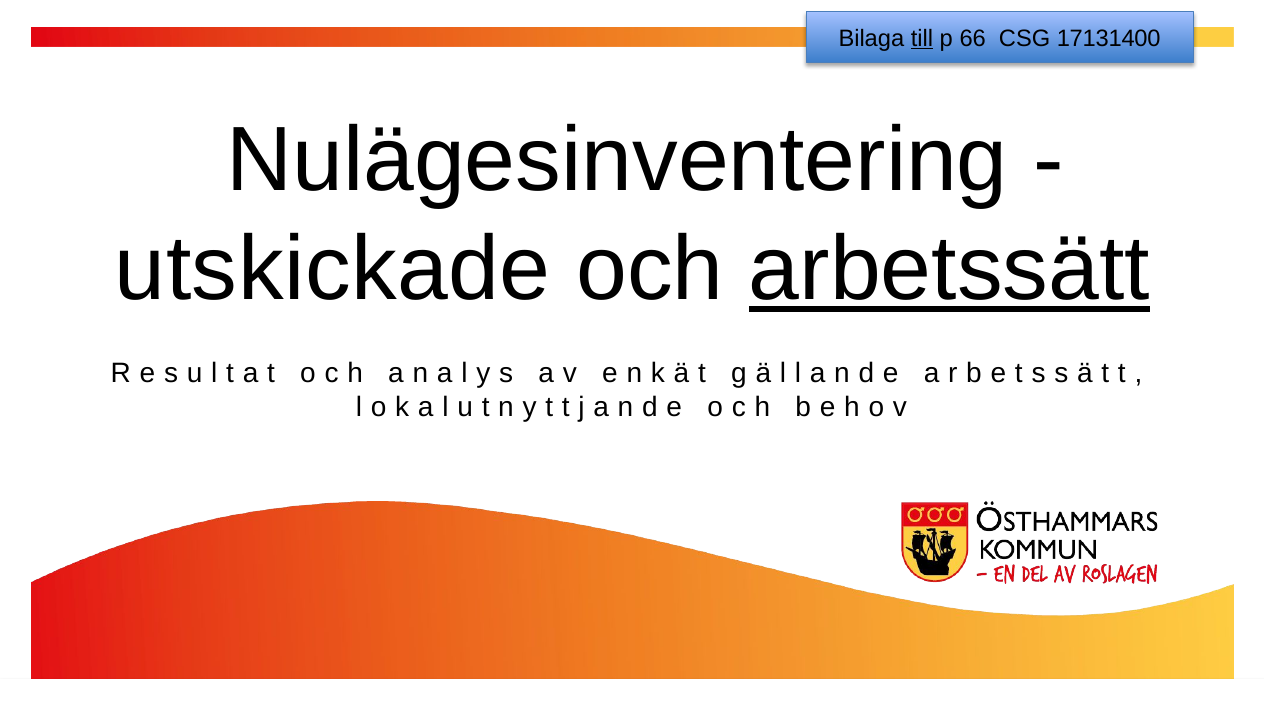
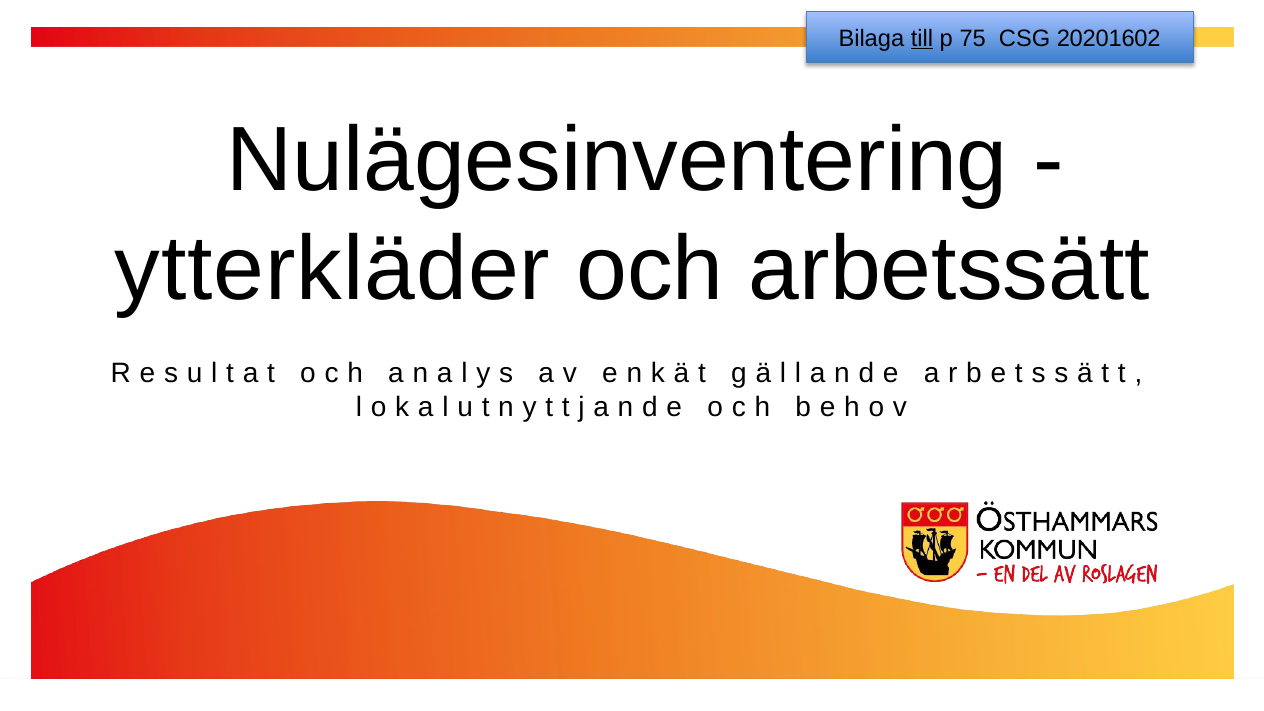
66: 66 -> 75
17131400: 17131400 -> 20201602
utskickade: utskickade -> ytterkläder
arbetssätt underline: present -> none
